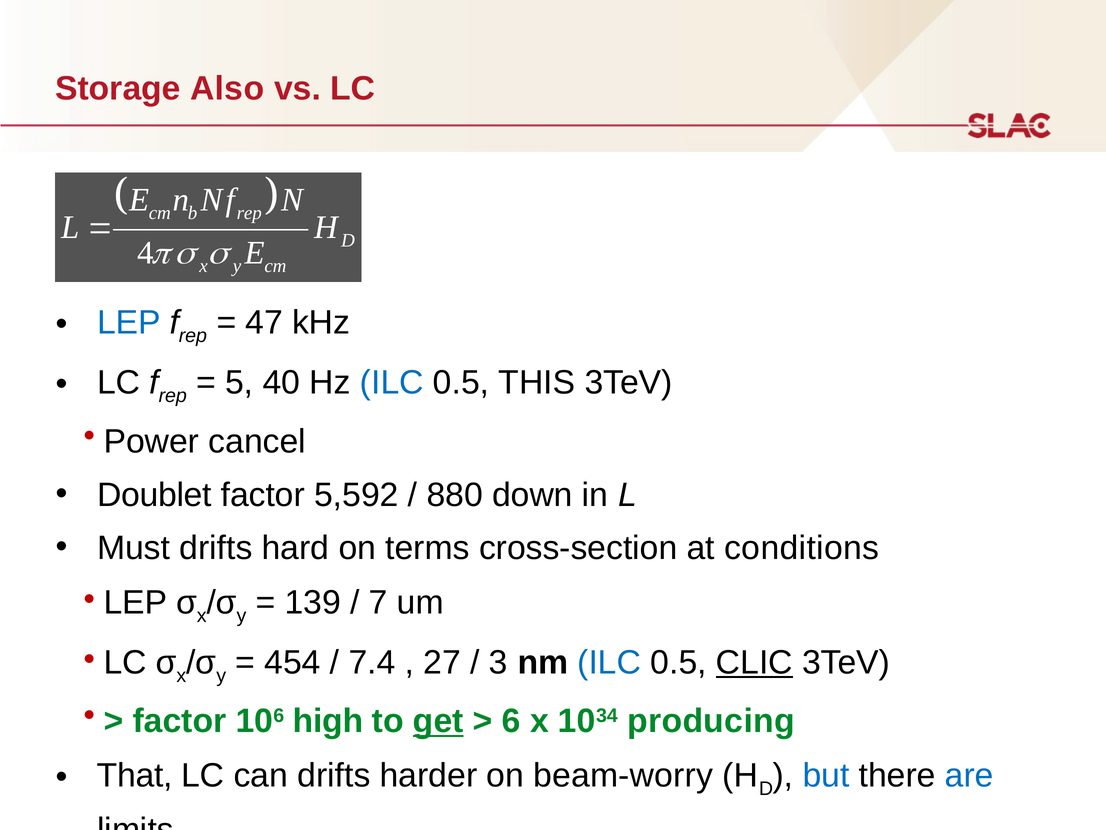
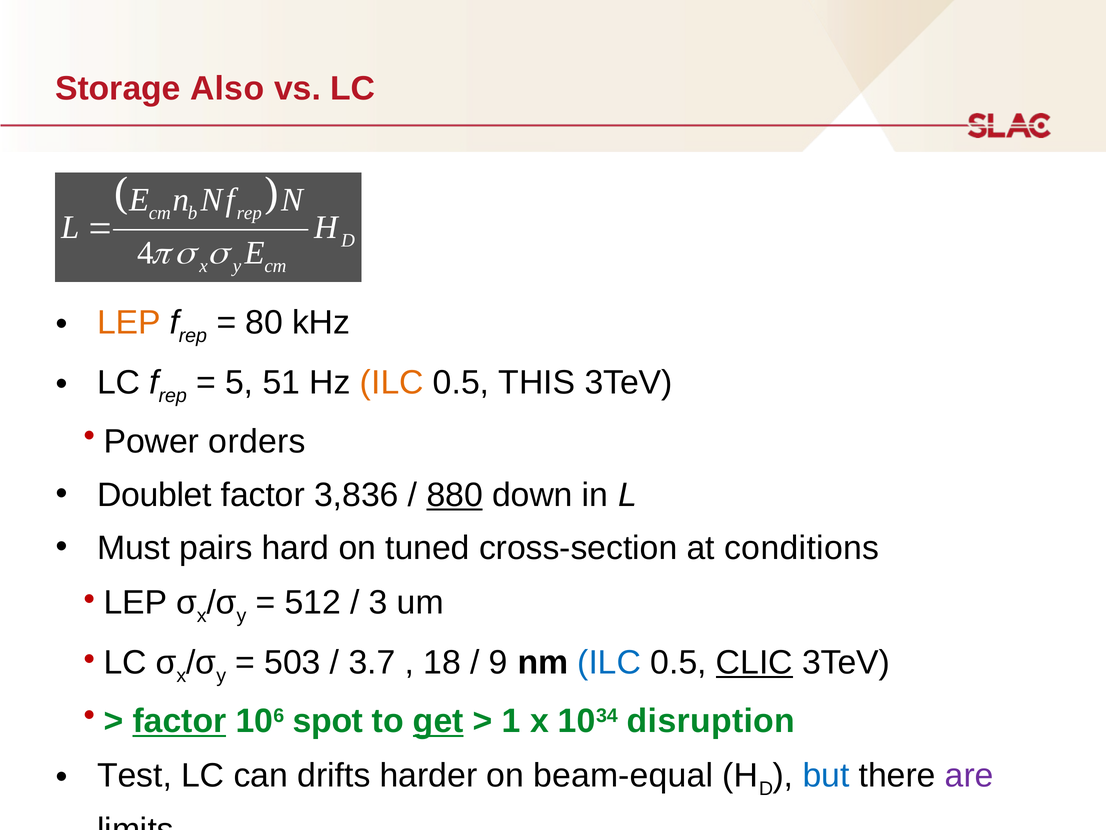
LEP at (129, 323) colour: blue -> orange
47: 47 -> 80
40: 40 -> 51
ILC at (392, 382) colour: blue -> orange
cancel: cancel -> orders
5,592: 5,592 -> 3,836
880 underline: none -> present
Must drifts: drifts -> pairs
terms: terms -> tuned
139: 139 -> 512
7: 7 -> 3
454: 454 -> 503
7.4: 7.4 -> 3.7
27: 27 -> 18
3: 3 -> 9
factor at (179, 721) underline: none -> present
high: high -> spot
6: 6 -> 1
producing: producing -> disruption
That: That -> Test
beam-worry: beam-worry -> beam-equal
are colour: blue -> purple
